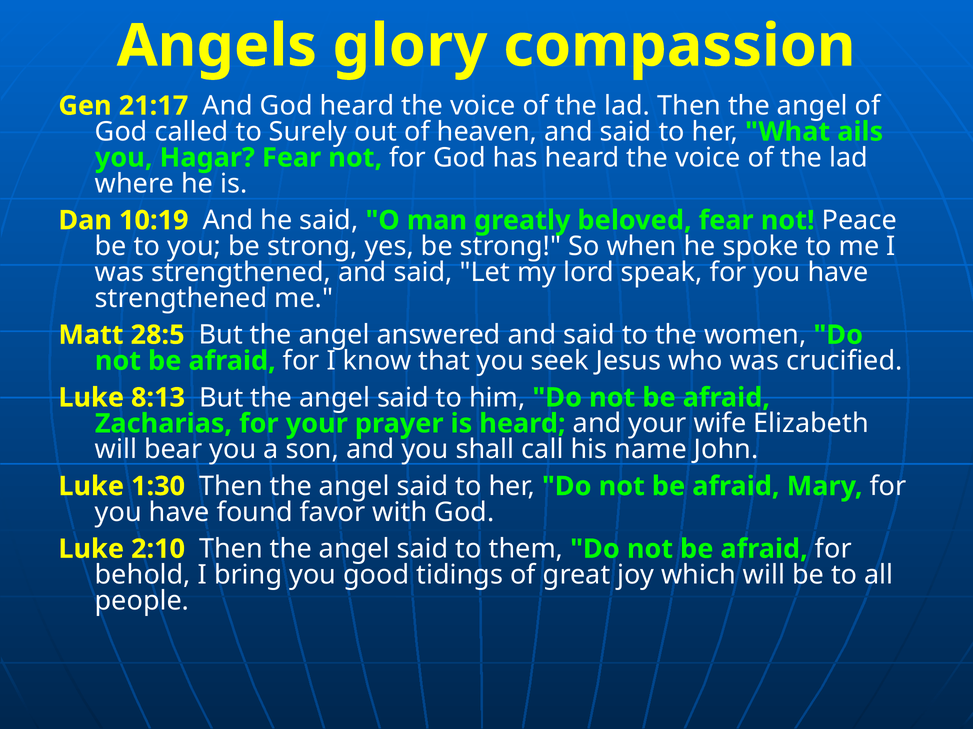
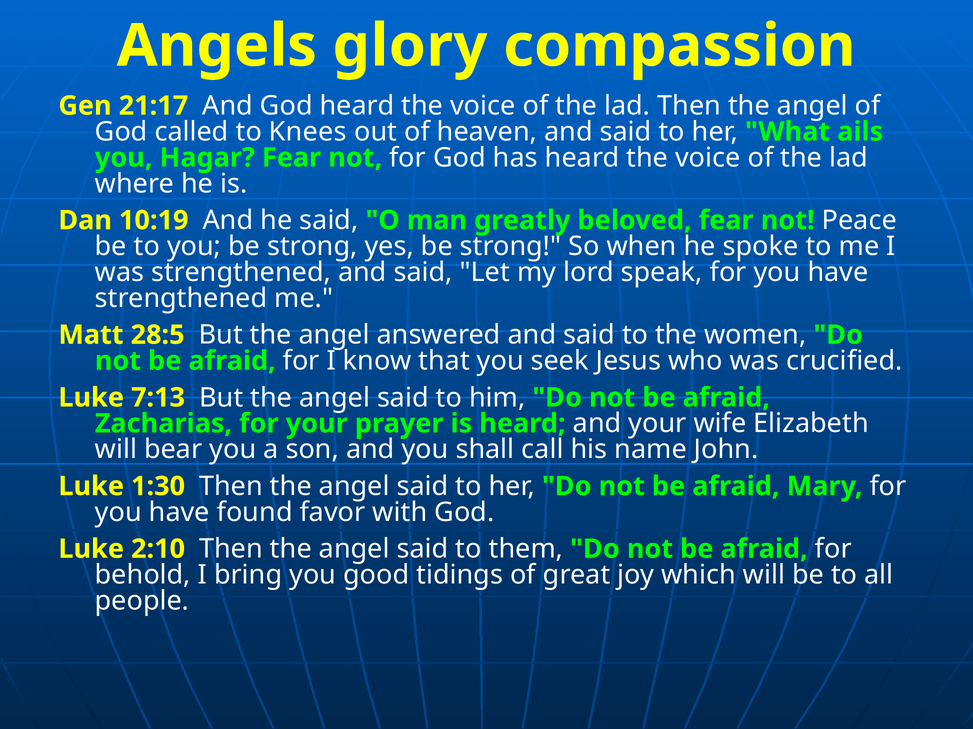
Surely: Surely -> Knees
8:13: 8:13 -> 7:13
